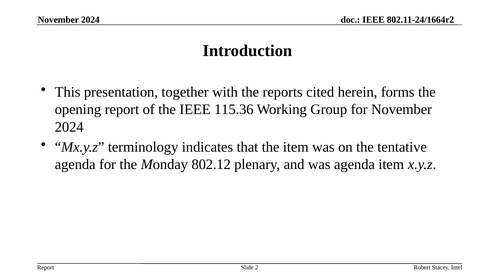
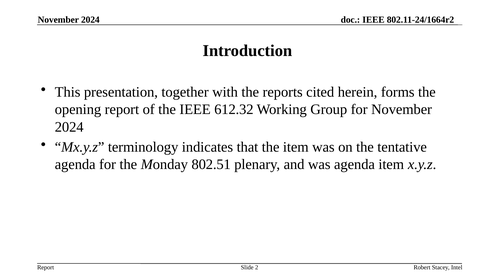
115.36: 115.36 -> 612.32
802.12: 802.12 -> 802.51
